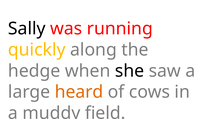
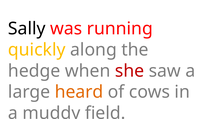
she colour: black -> red
